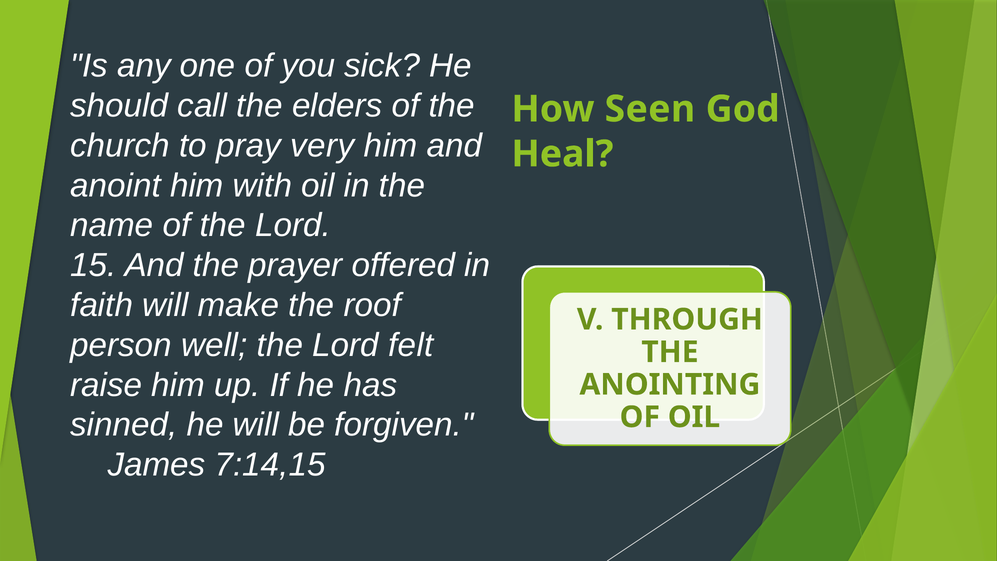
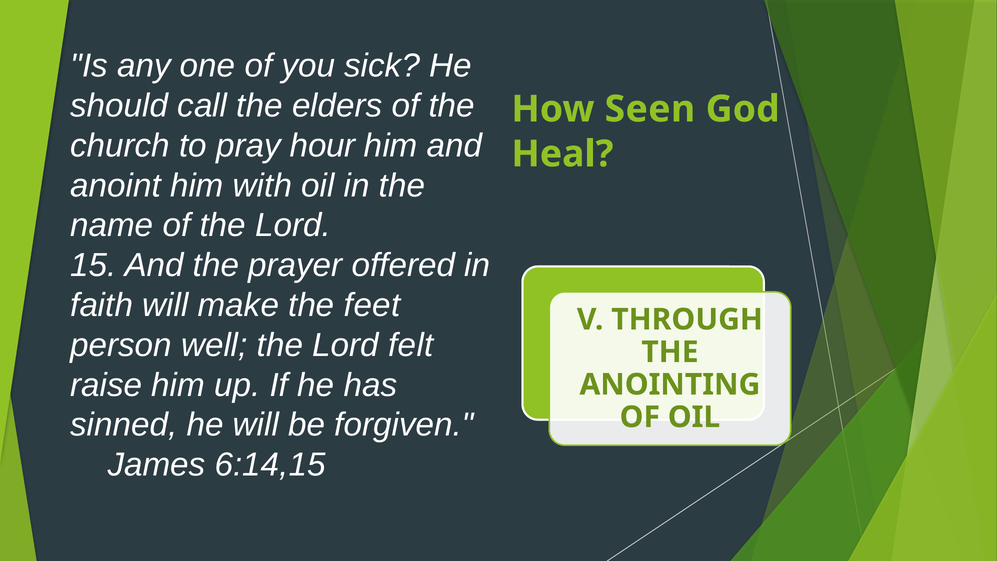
very: very -> hour
roof: roof -> feet
7:14,15: 7:14,15 -> 6:14,15
